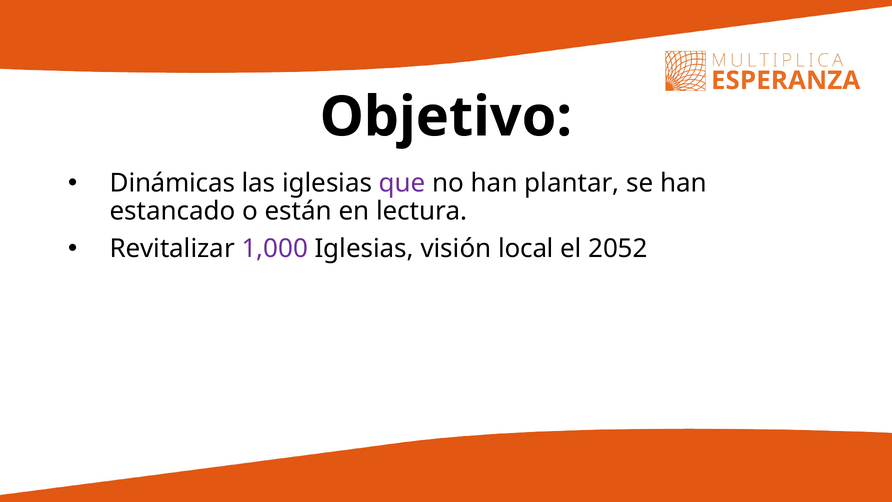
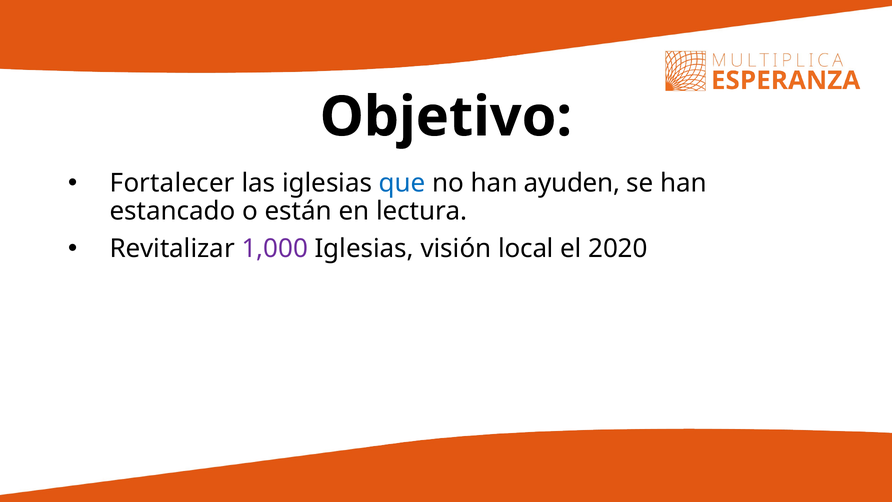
Dinámicas: Dinámicas -> Fortalecer
que colour: purple -> blue
plantar: plantar -> ayuden
2052: 2052 -> 2020
